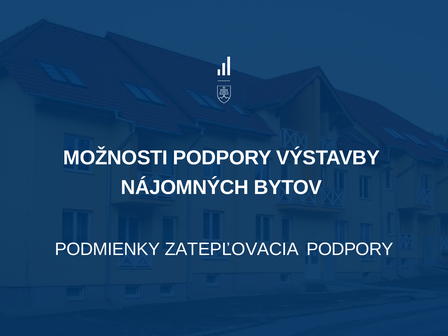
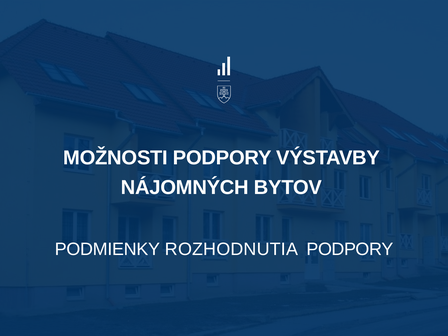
ZATEPĽOVACIA: ZATEPĽOVACIA -> ROZHODNUTIA
